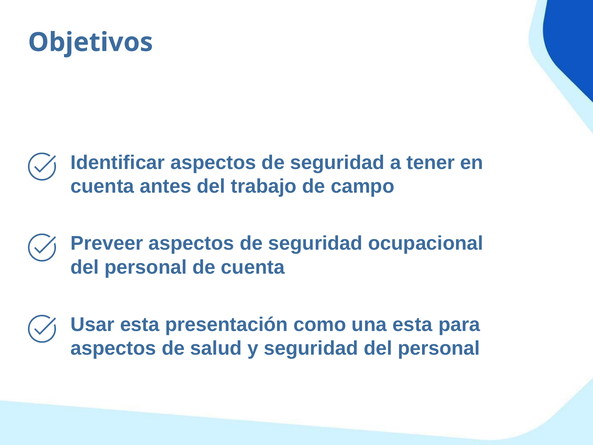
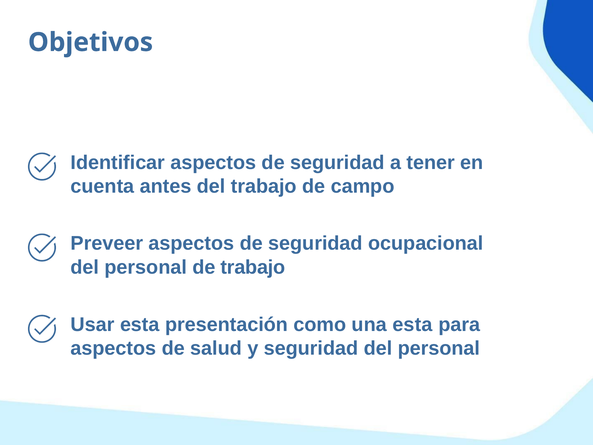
de cuenta: cuenta -> trabajo
